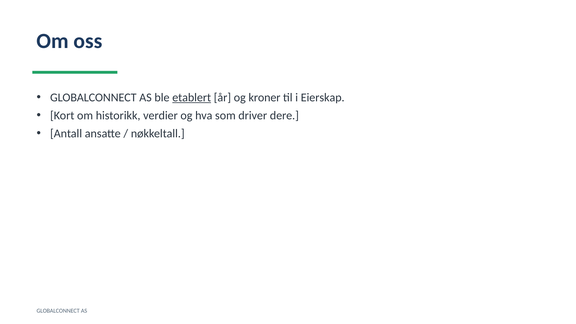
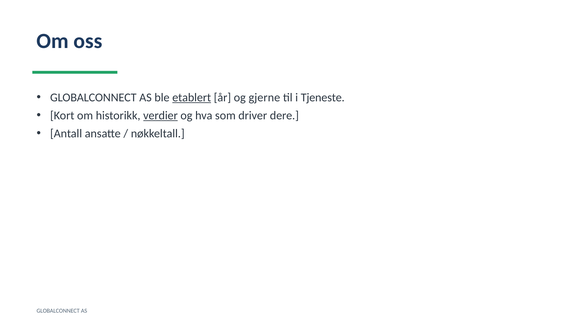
kroner: kroner -> gjerne
Eierskap: Eierskap -> Tjeneste
verdier underline: none -> present
